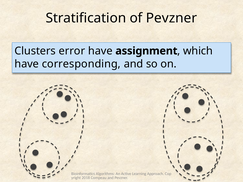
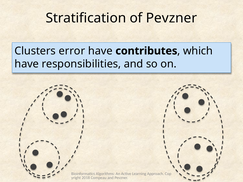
assignment: assignment -> contributes
corresponding: corresponding -> responsibilities
